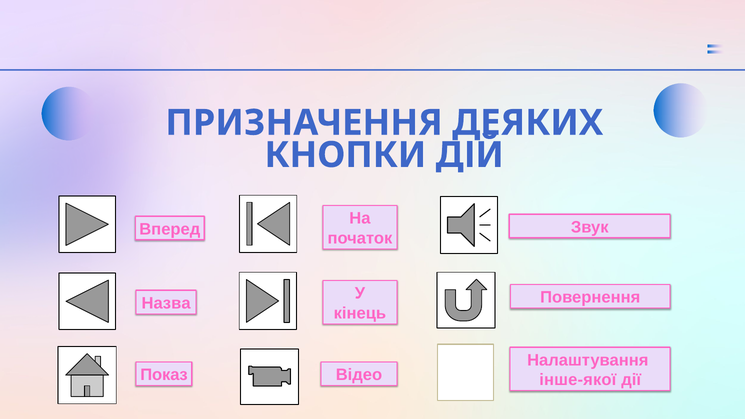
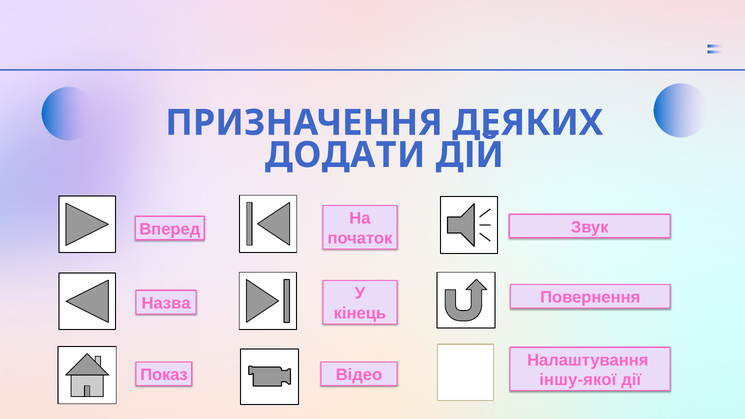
КНОПКИ: КНОПКИ -> ДОДАТИ
інше-якої: інше-якої -> іншу-якої
